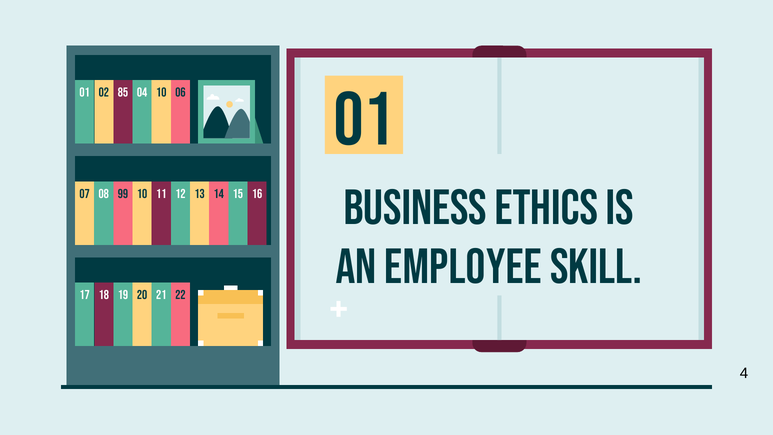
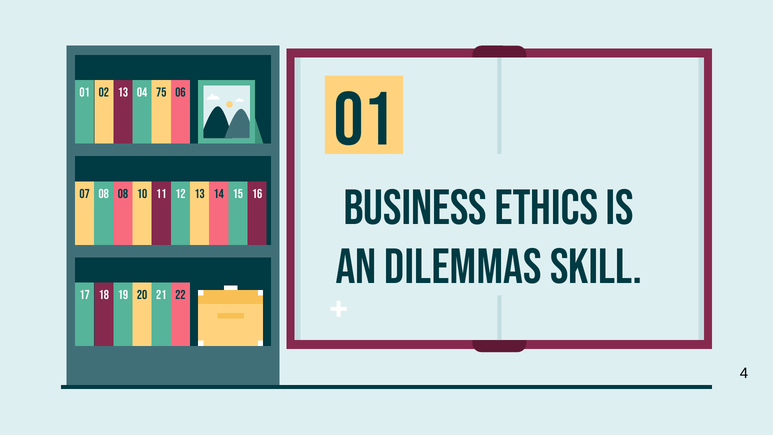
02 85: 85 -> 13
04 10: 10 -> 75
08 99: 99 -> 08
employee: employee -> dilemmas
